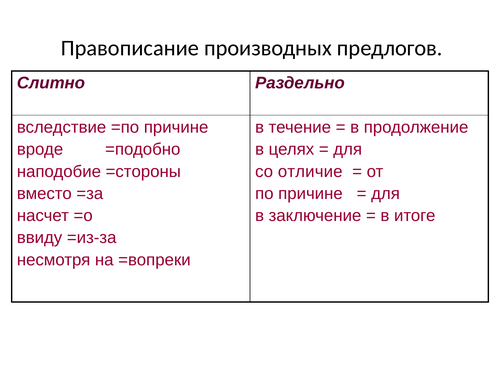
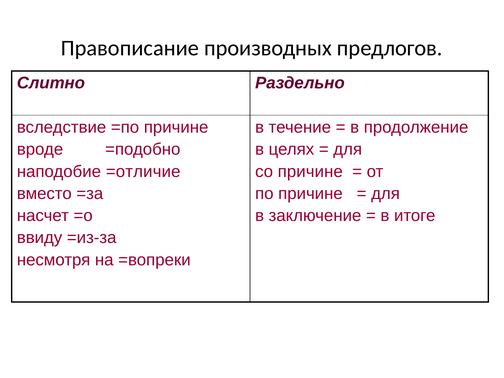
=стороны: =стороны -> =отличие
со отличие: отличие -> причине
